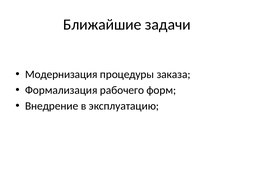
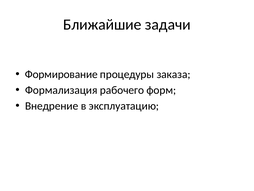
Модернизация: Модернизация -> Формирование
